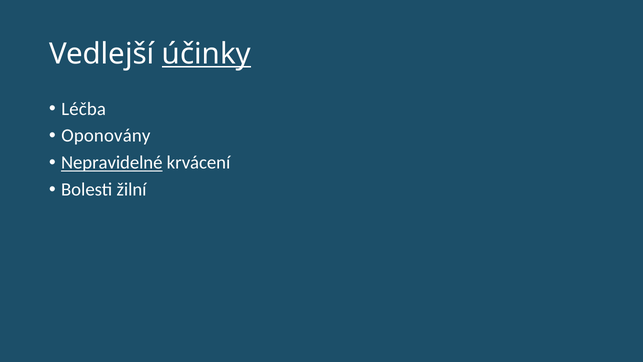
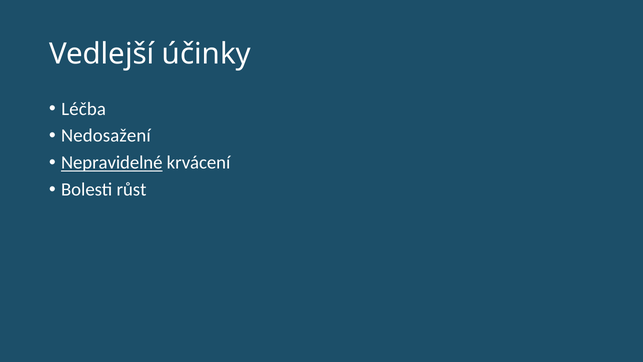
účinky underline: present -> none
Oponovány: Oponovány -> Nedosažení
žilní: žilní -> růst
